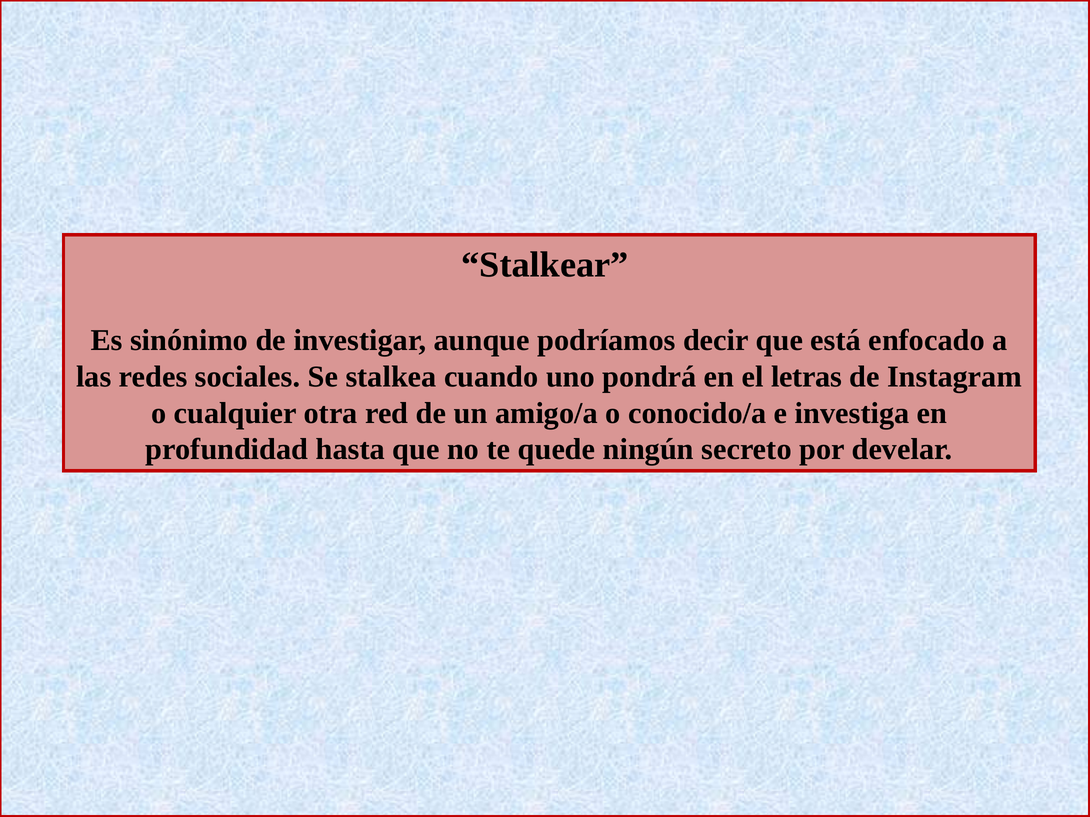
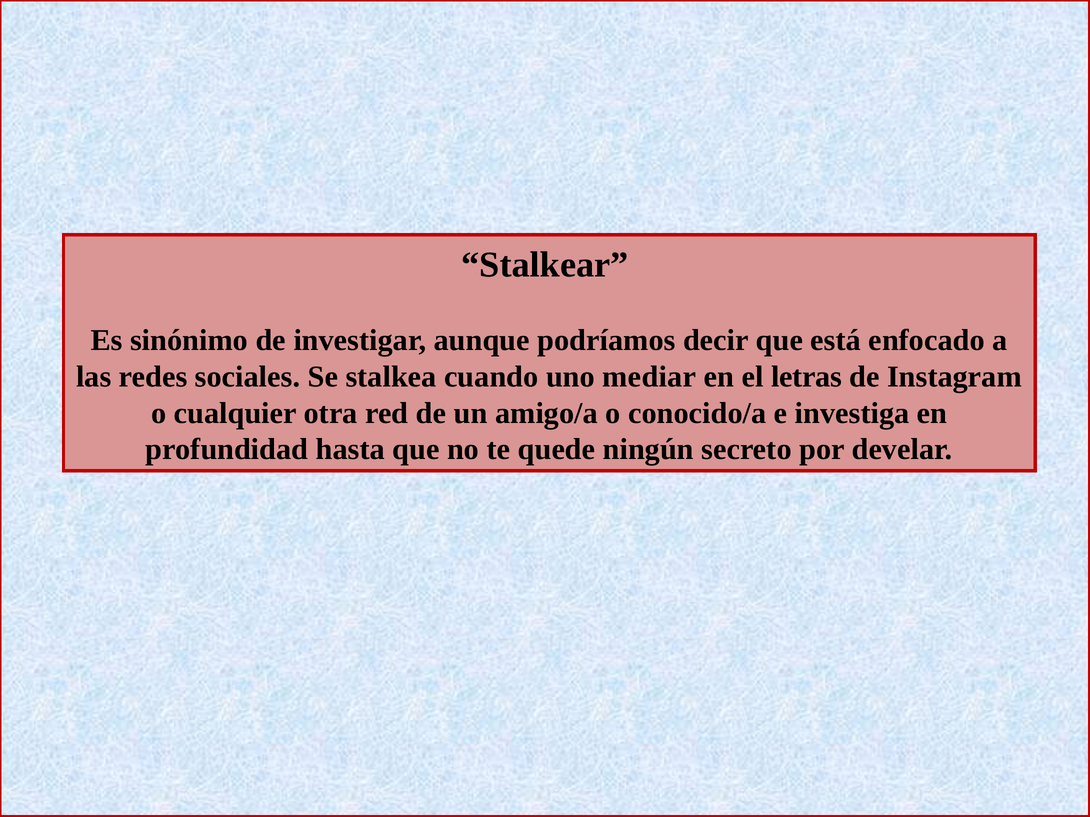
pondrá: pondrá -> mediar
